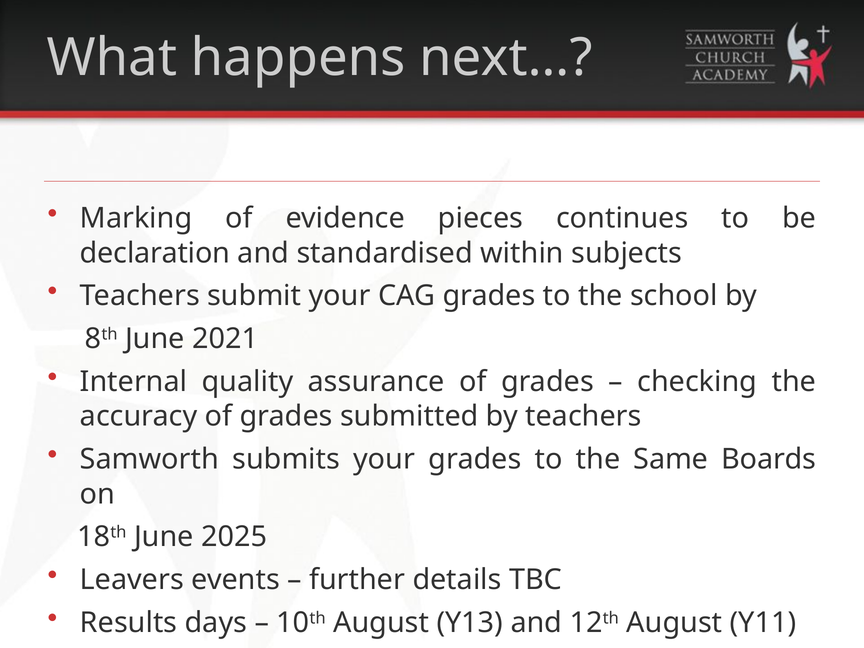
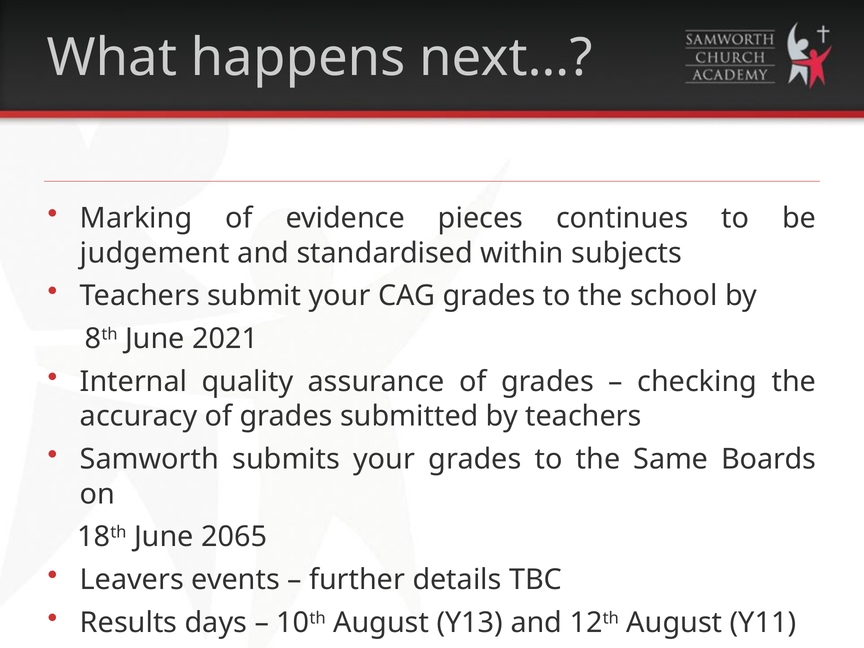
declaration: declaration -> judgement
2025: 2025 -> 2065
